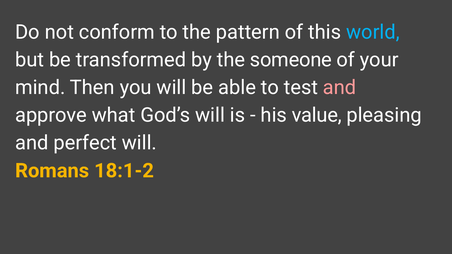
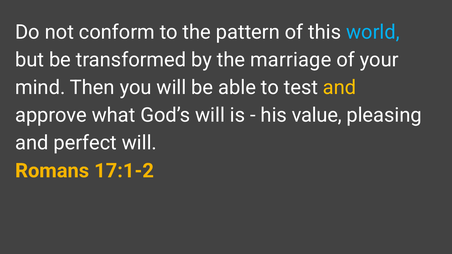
someone: someone -> marriage
and at (340, 88) colour: pink -> yellow
18:1-2: 18:1-2 -> 17:1-2
